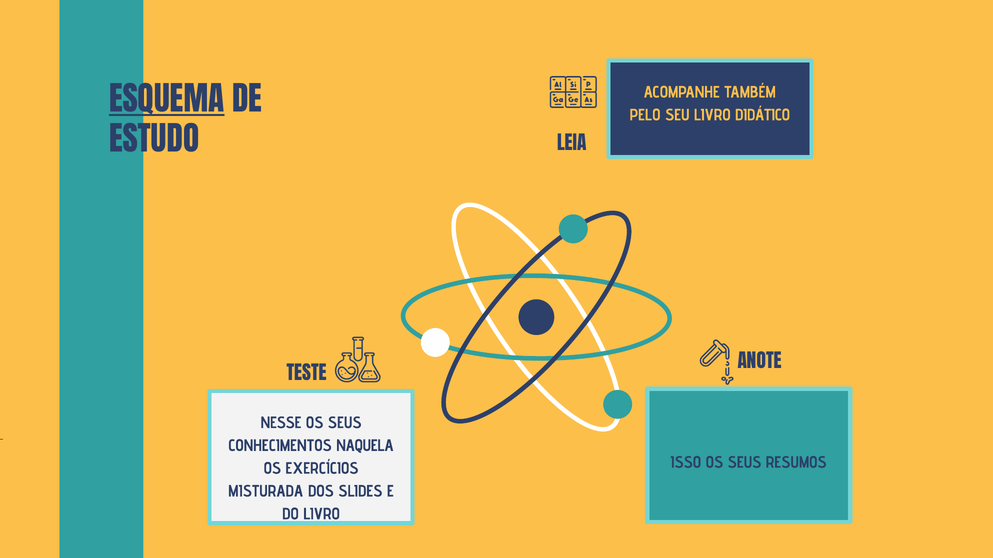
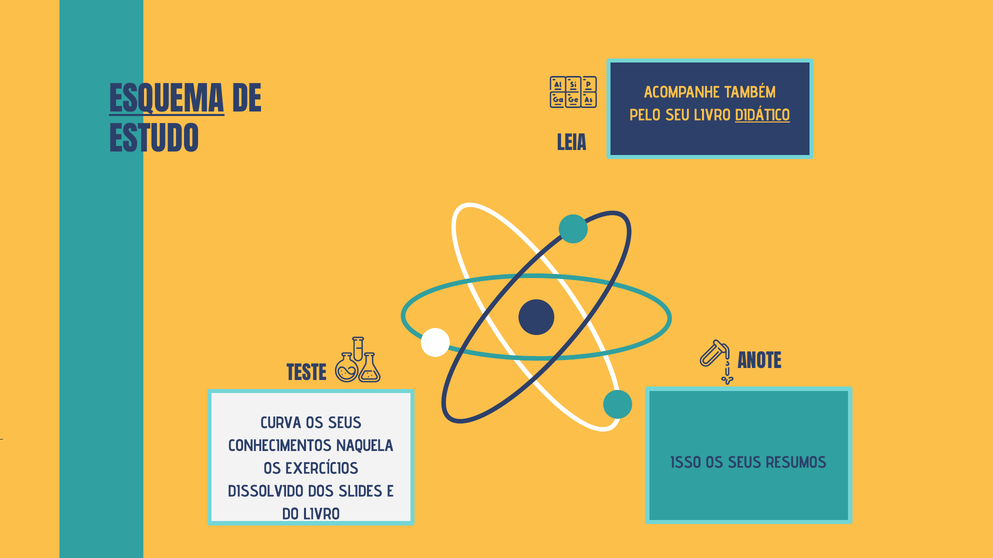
DIDÁTICO underline: none -> present
NESSE: NESSE -> CURVA
MISTURADA: MISTURADA -> DISSOLVIDO
